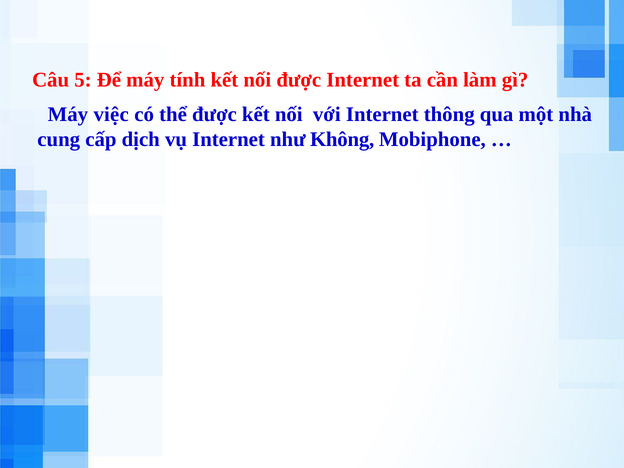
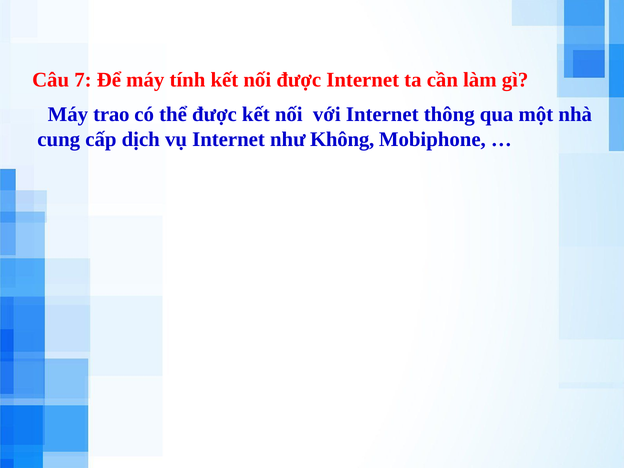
5: 5 -> 7
việc: việc -> trao
